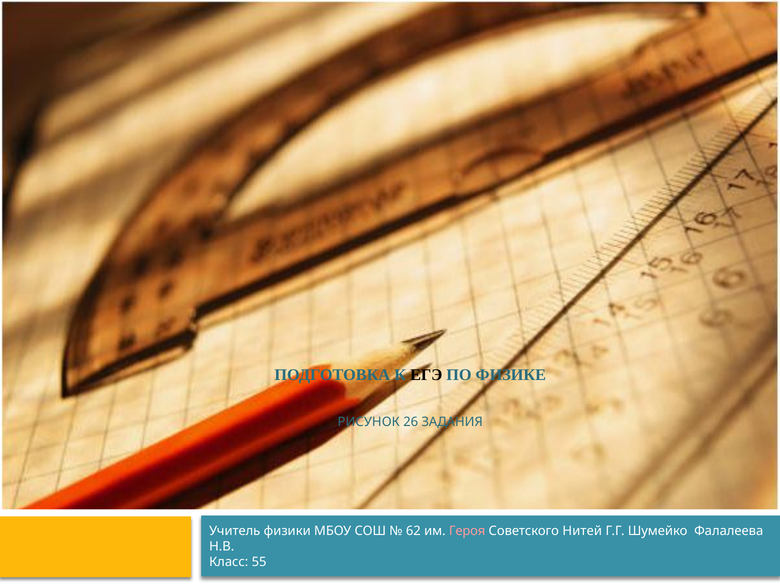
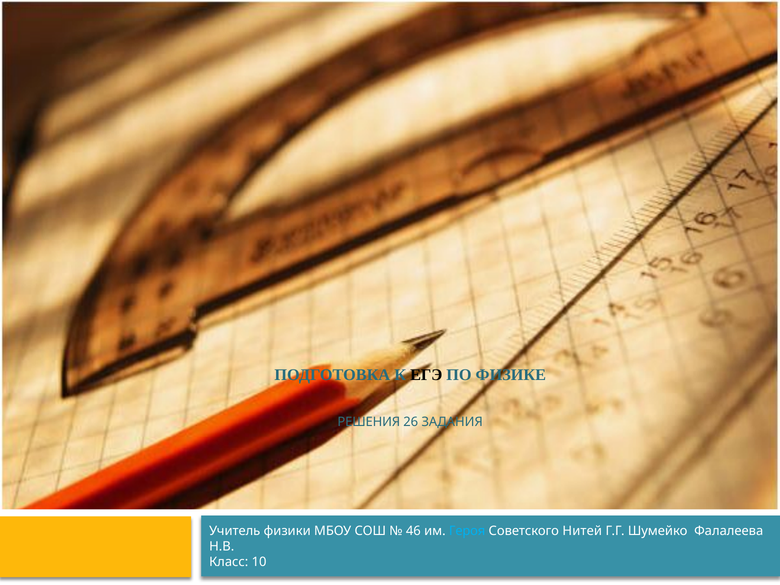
РИСУНОК: РИСУНОК -> РЕШЕНИЯ
62: 62 -> 46
Героя colour: pink -> light blue
55: 55 -> 10
